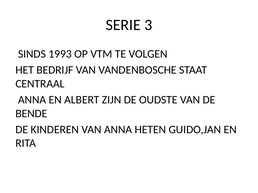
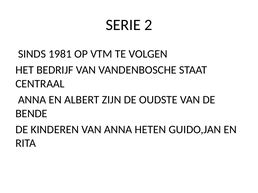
3: 3 -> 2
1993: 1993 -> 1981
